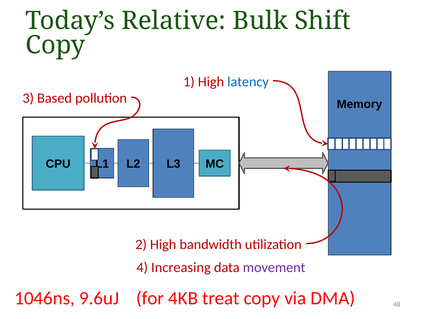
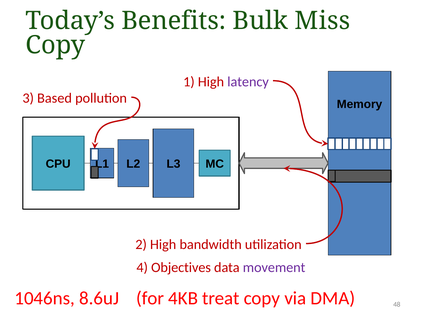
Relative: Relative -> Benefits
Shift: Shift -> Miss
latency colour: blue -> purple
Increasing: Increasing -> Objectives
9.6uJ: 9.6uJ -> 8.6uJ
